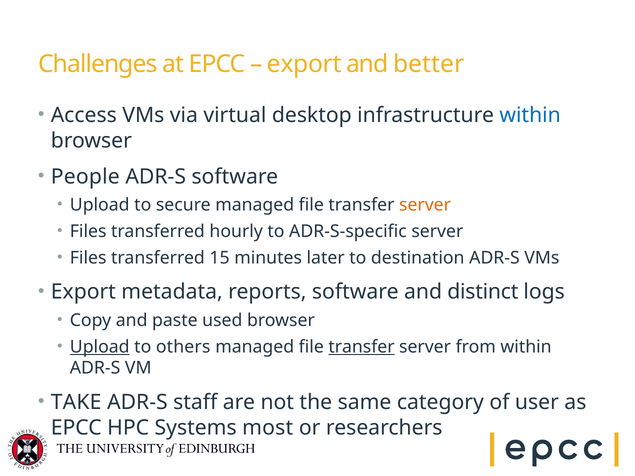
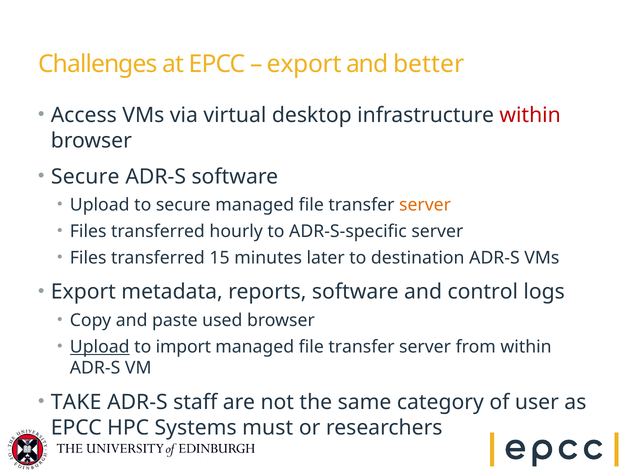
within at (530, 115) colour: blue -> red
People at (85, 177): People -> Secure
distinct: distinct -> control
others: others -> import
transfer at (362, 347) underline: present -> none
most: most -> must
